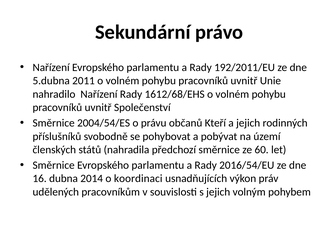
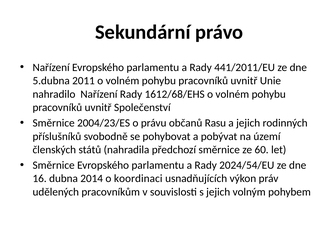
192/2011/EU: 192/2011/EU -> 441/2011/EU
2004/54/ES: 2004/54/ES -> 2004/23/ES
Kteří: Kteří -> Rasu
2016/54/EU: 2016/54/EU -> 2024/54/EU
